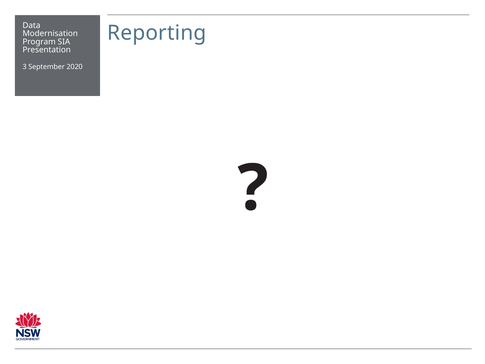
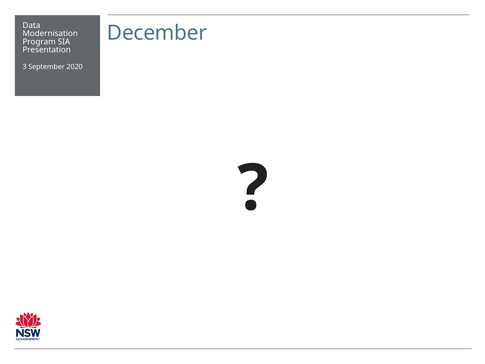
Reporting: Reporting -> December
